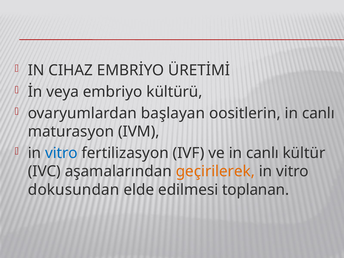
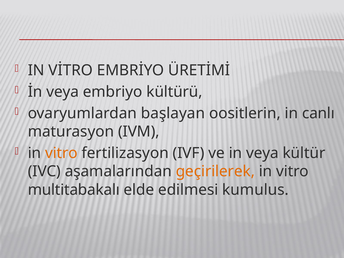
CIHAZ: CIHAZ -> VİTRO
vitro at (61, 153) colour: blue -> orange
ve in canlı: canlı -> veya
dokusundan: dokusundan -> multitabakalı
toplanan: toplanan -> kumulus
